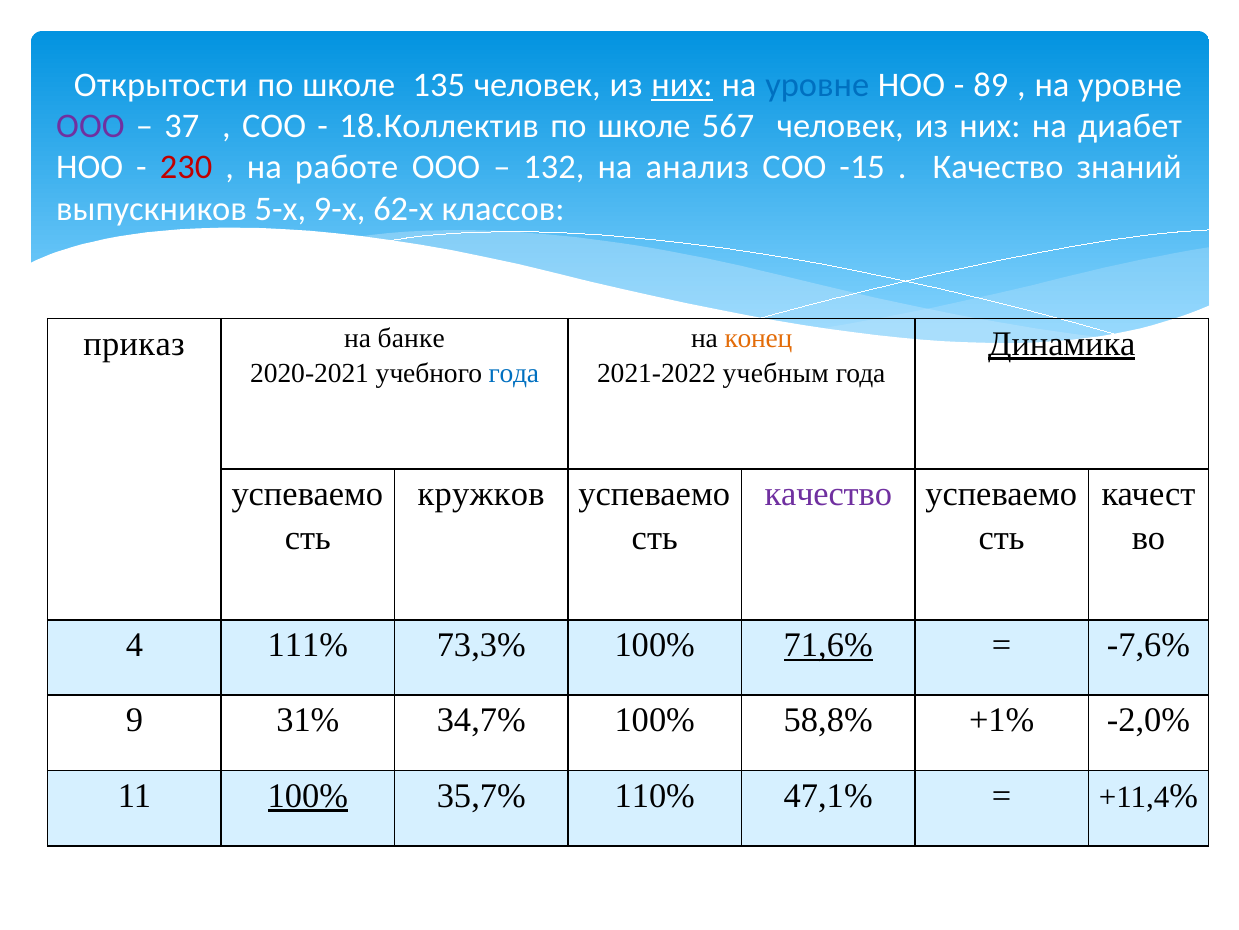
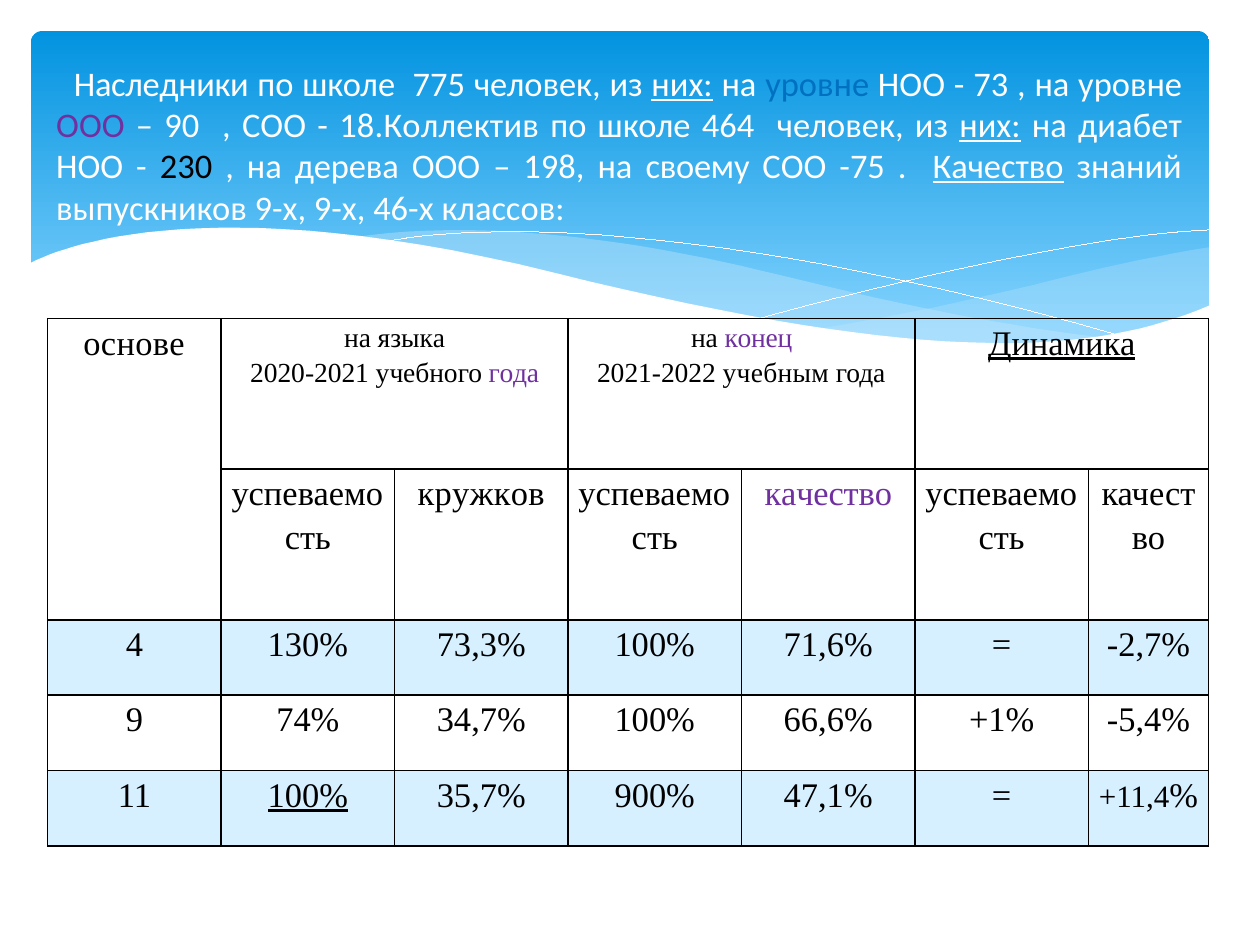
Открытости: Открытости -> Наследники
135: 135 -> 775
89: 89 -> 73
37: 37 -> 90
567: 567 -> 464
них at (990, 126) underline: none -> present
230 colour: red -> black
работе: работе -> дерева
132: 132 -> 198
анализ: анализ -> своему
-15: -15 -> -75
Качество at (998, 167) underline: none -> present
выпускников 5-х: 5-х -> 9-х
62-х: 62-х -> 46-х
конец colour: orange -> purple
приказ: приказ -> основе
банке: банке -> языка
года at (514, 374) colour: blue -> purple
111%: 111% -> 130%
71,6% underline: present -> none
-7,6%: -7,6% -> -2,7%
31%: 31% -> 74%
58,8%: 58,8% -> 66,6%
-2,0%: -2,0% -> -5,4%
110%: 110% -> 900%
